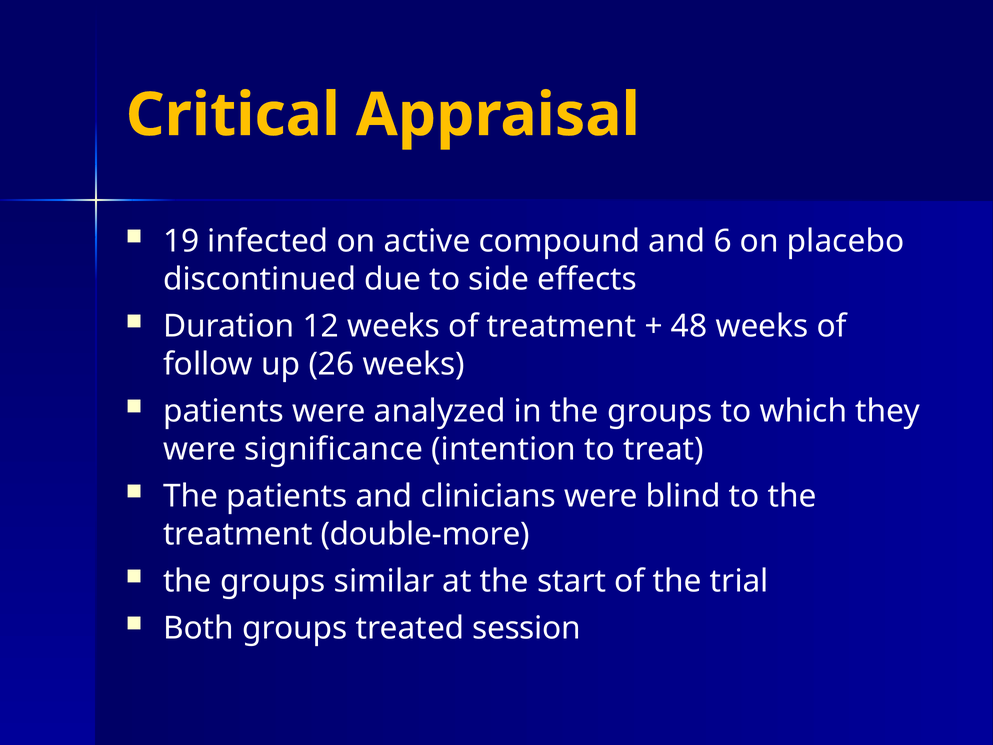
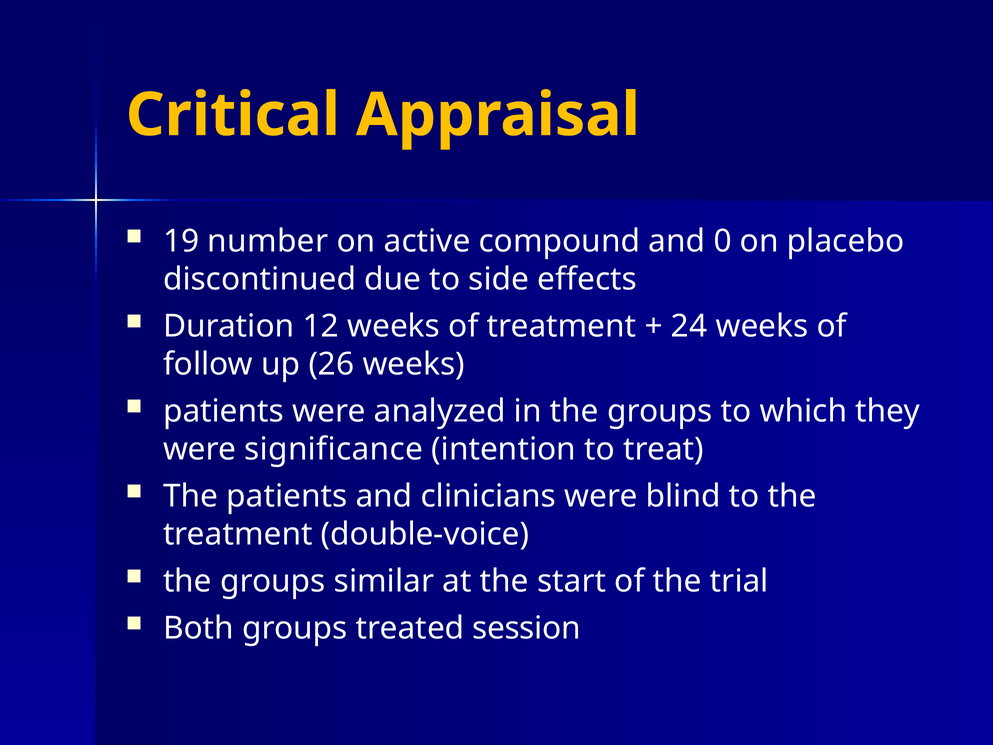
infected: infected -> number
6: 6 -> 0
48: 48 -> 24
double-more: double-more -> double-voice
